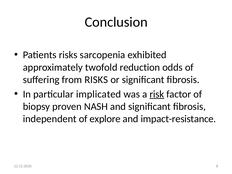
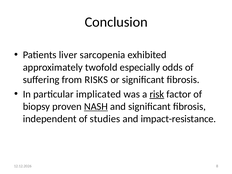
Patients risks: risks -> liver
reduction: reduction -> especially
NASH underline: none -> present
explore: explore -> studies
